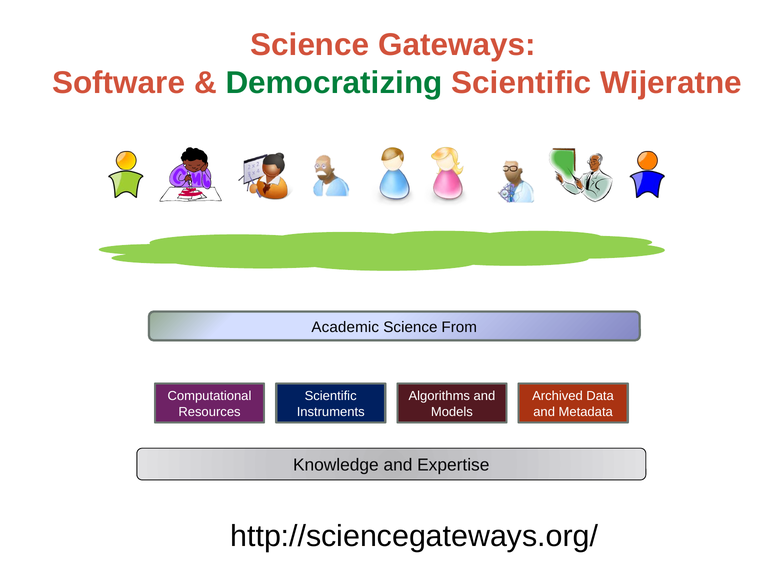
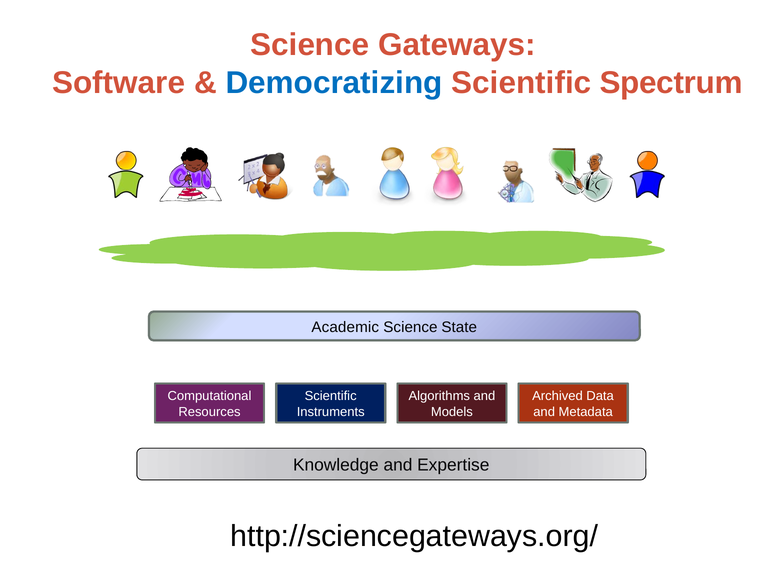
Democratizing colour: green -> blue
Wijeratne: Wijeratne -> Spectrum
From: From -> State
